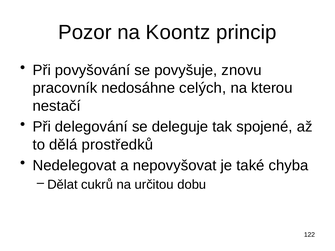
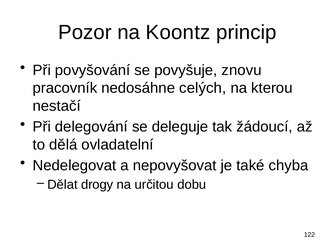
spojené: spojené -> žádoucí
prostředků: prostředků -> ovladatelní
cukrů: cukrů -> drogy
